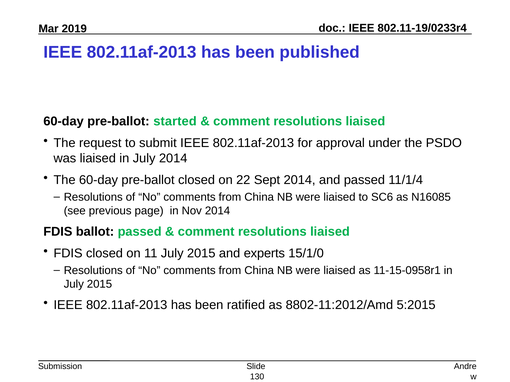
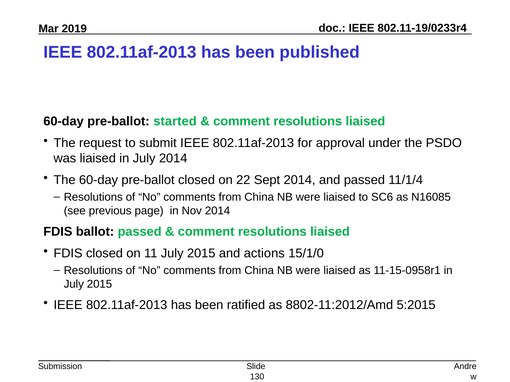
experts: experts -> actions
